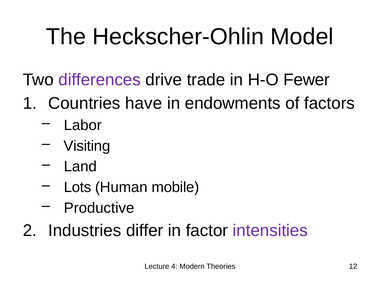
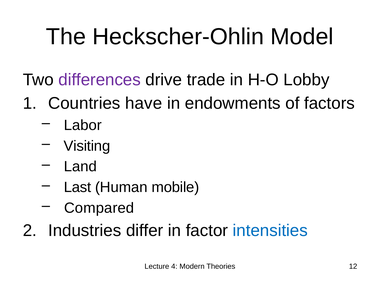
Fewer: Fewer -> Lobby
Lots: Lots -> Last
Productive: Productive -> Compared
intensities colour: purple -> blue
